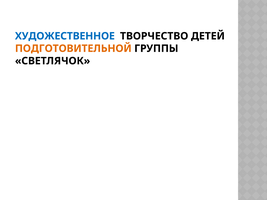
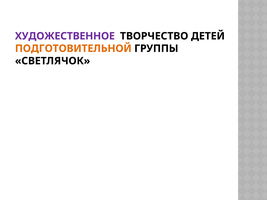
ХУДОЖЕСТВЕННОЕ colour: blue -> purple
